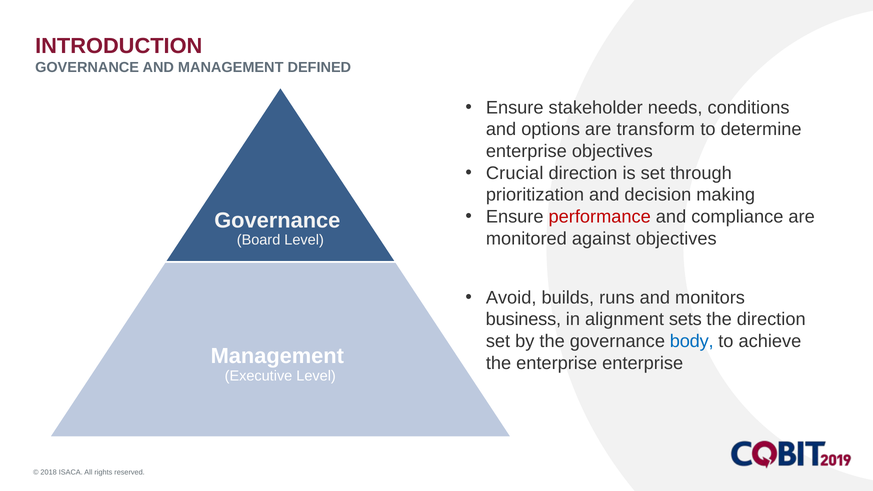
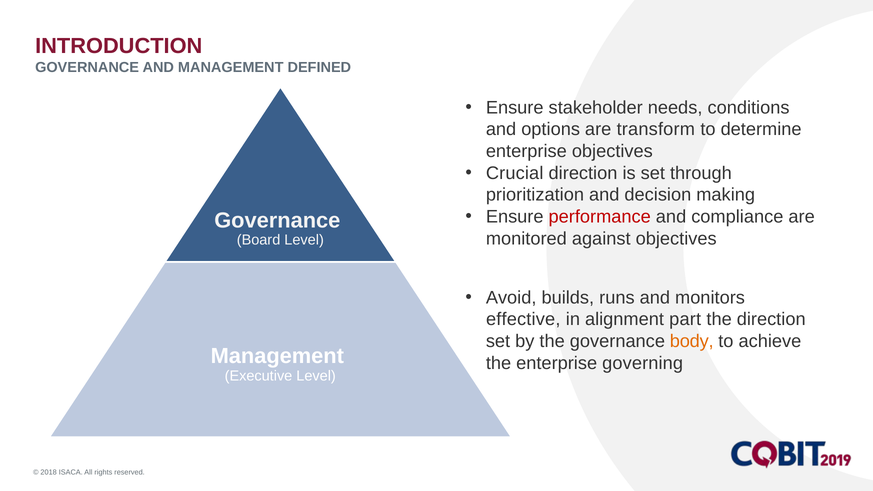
business: business -> effective
sets: sets -> part
body colour: blue -> orange
enterprise enterprise: enterprise -> governing
